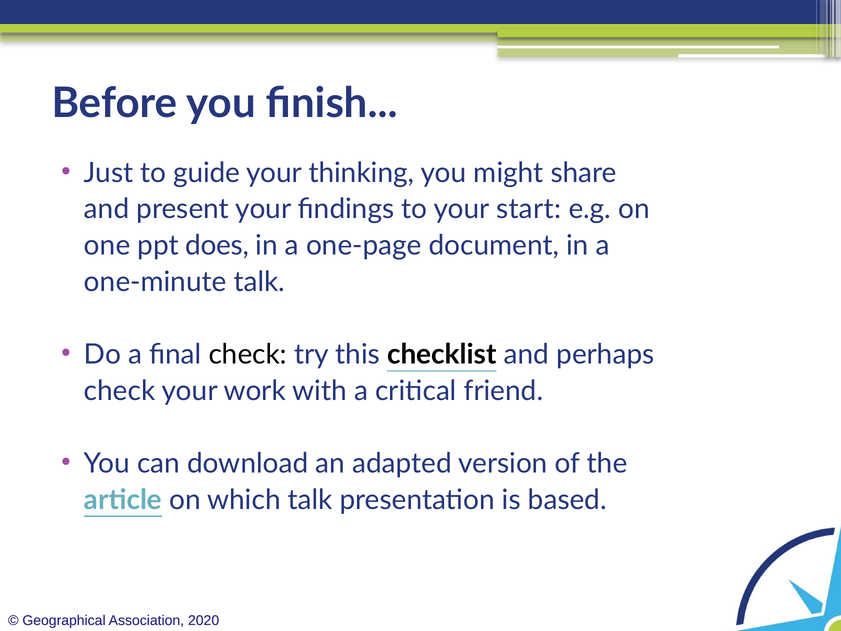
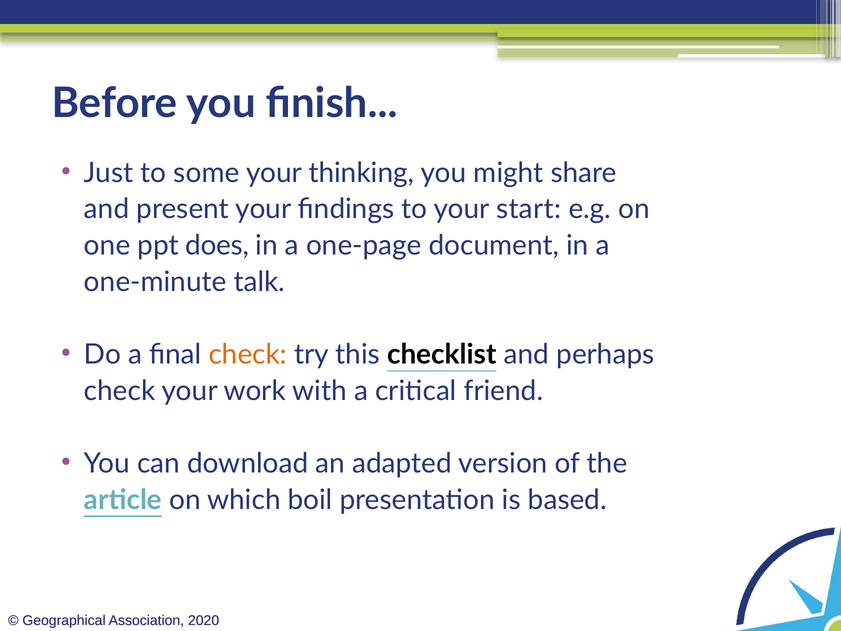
guide: guide -> some
check at (248, 354) colour: black -> orange
which talk: talk -> boil
